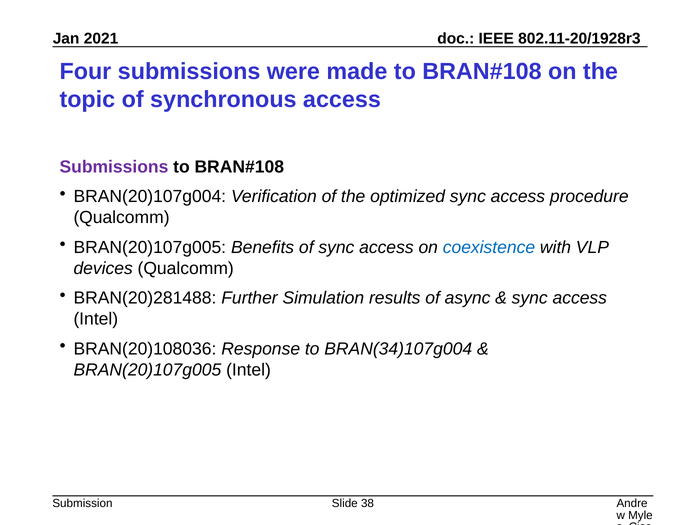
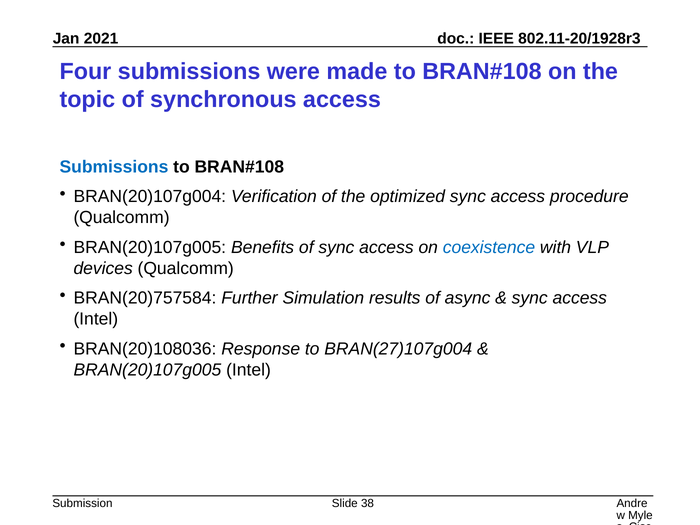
Submissions at (114, 167) colour: purple -> blue
BRAN(20)281488: BRAN(20)281488 -> BRAN(20)757584
BRAN(34)107g004: BRAN(34)107g004 -> BRAN(27)107g004
